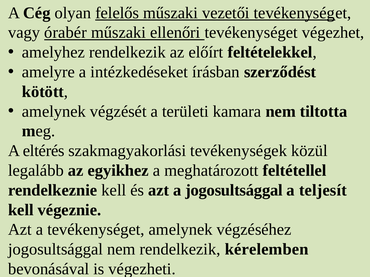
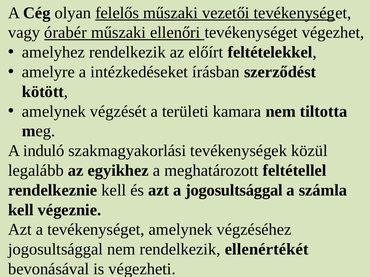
eltérés: eltérés -> induló
teljesít: teljesít -> számla
kérelemben: kérelemben -> ellenértékét
